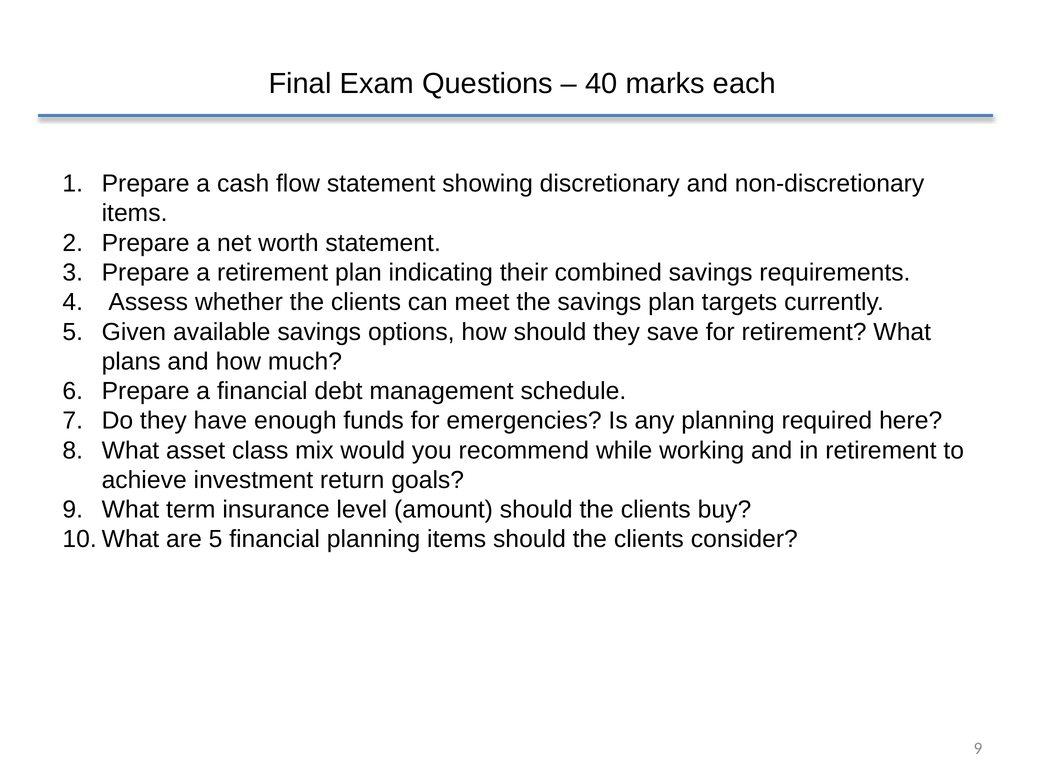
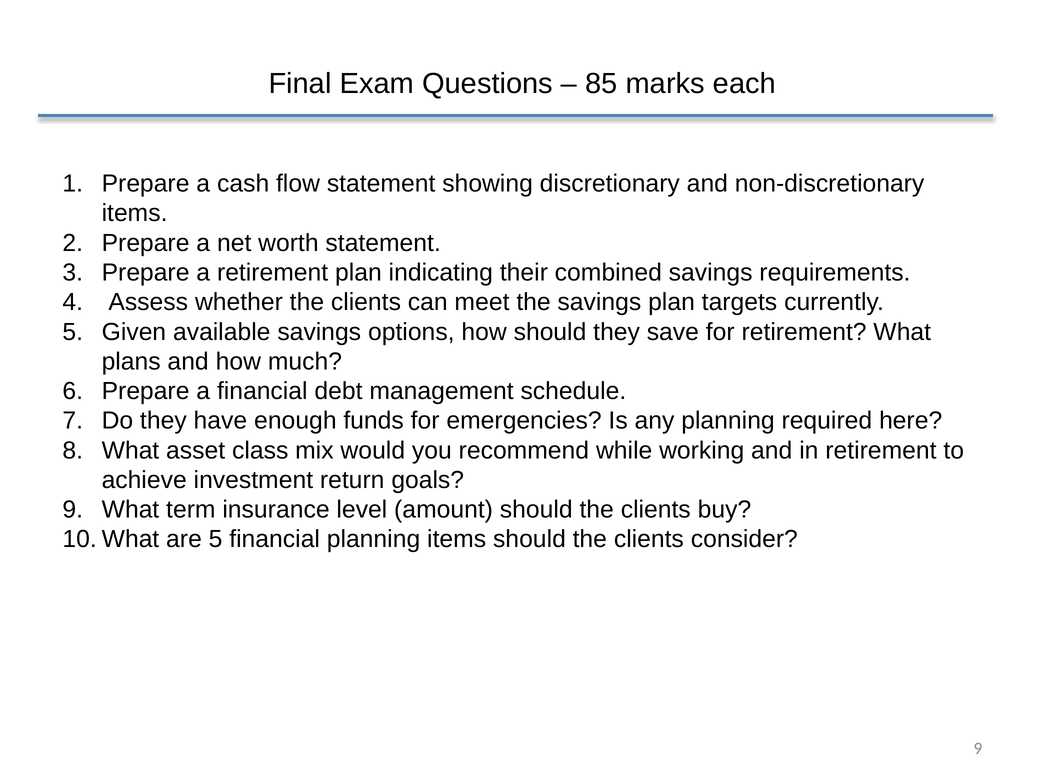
40: 40 -> 85
